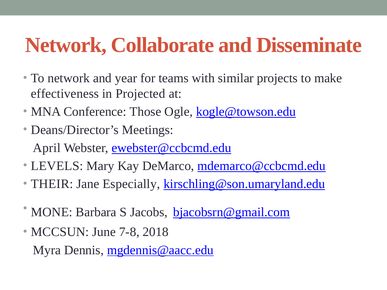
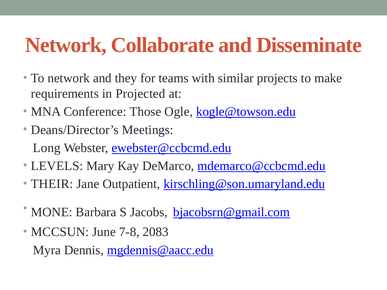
year: year -> they
effectiveness: effectiveness -> requirements
April: April -> Long
Especially: Especially -> Outpatient
2018: 2018 -> 2083
